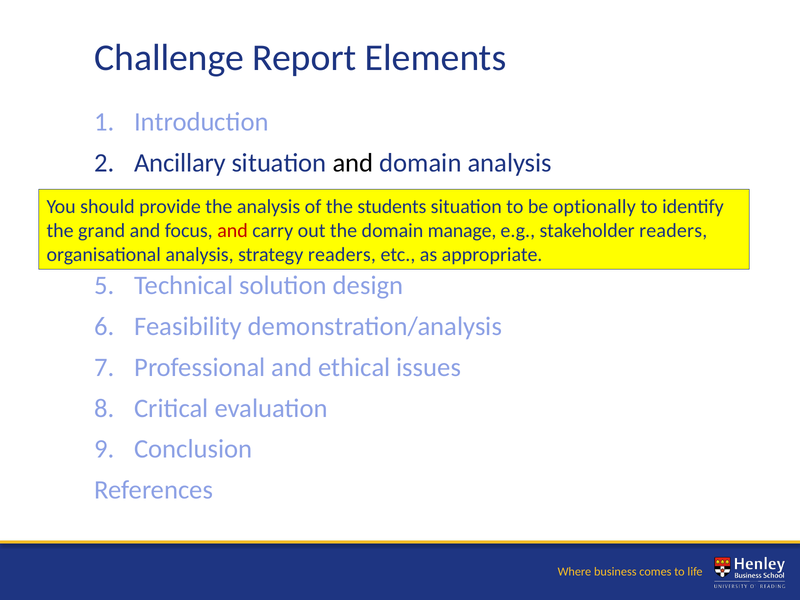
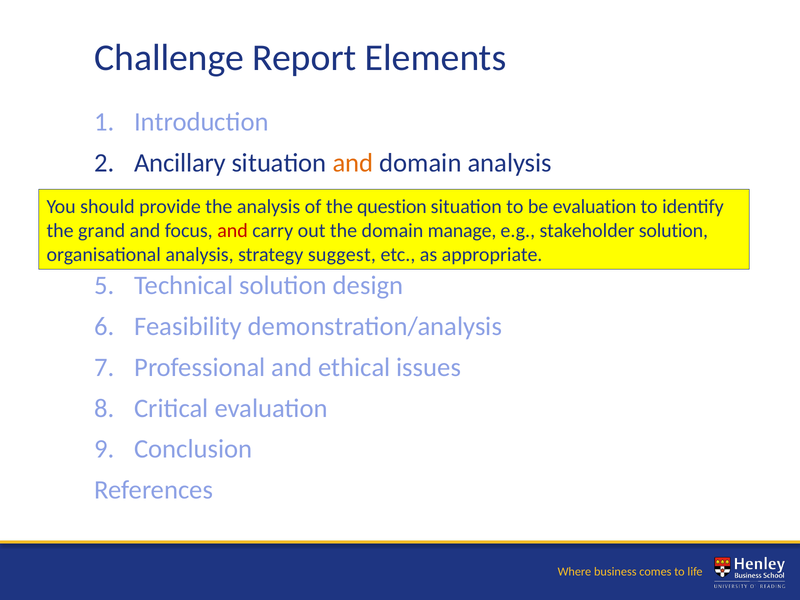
and at (353, 163) colour: black -> orange
students: students -> question
be optionally: optionally -> evaluation
stakeholder readers: readers -> solution
readers at (342, 255): readers -> suggest
